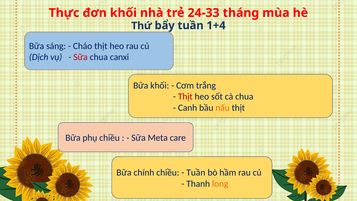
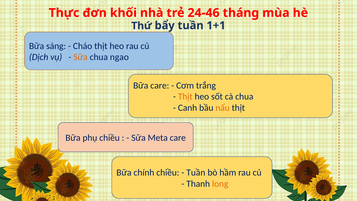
24-33: 24-33 -> 24-46
1+4: 1+4 -> 1+1
Sữa at (80, 57) colour: red -> orange
canxi: canxi -> ngao
Bữa khối: khối -> care
Thịt at (185, 97) colour: red -> orange
